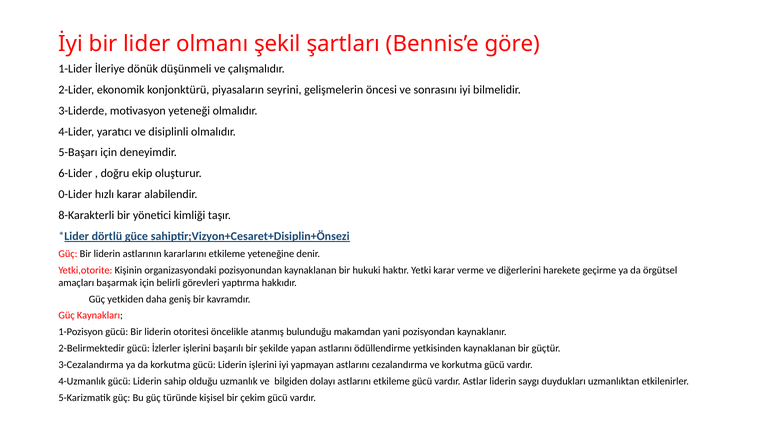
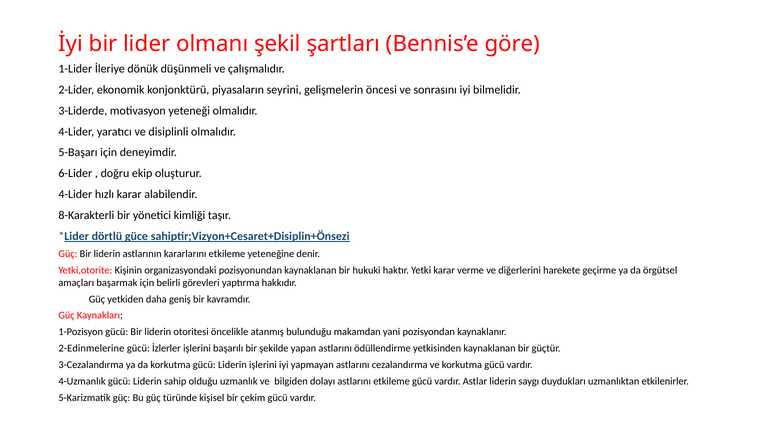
0-Lider at (75, 194): 0-Lider -> 4-Lider
2-Belirmektedir: 2-Belirmektedir -> 2-Edinmelerine
